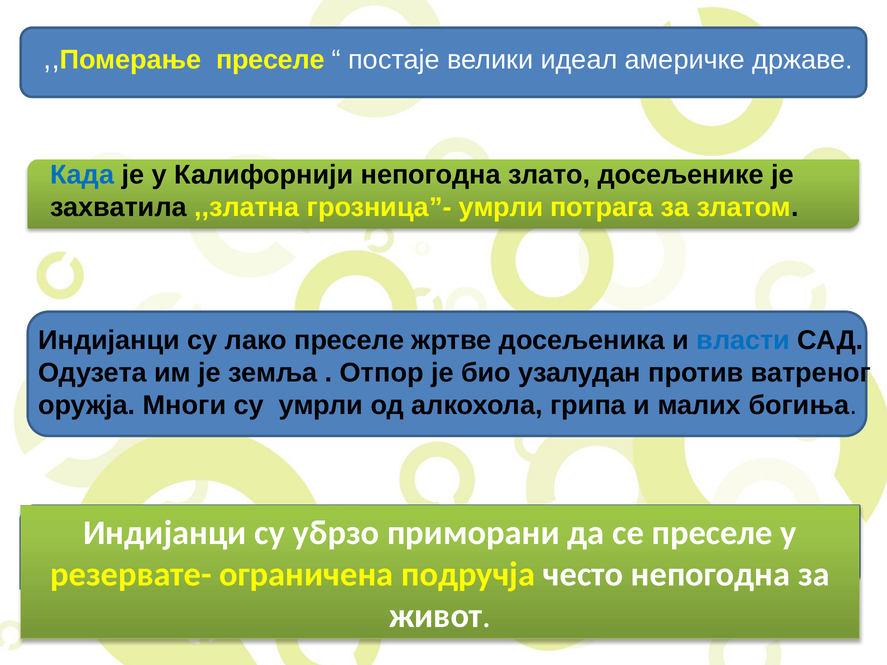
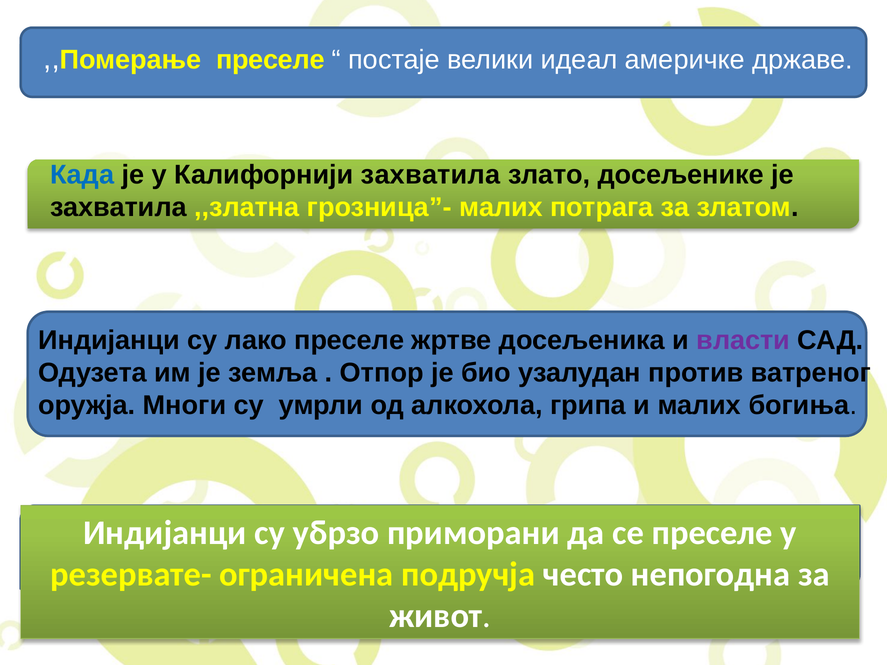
Калифорнији непогодна: непогодна -> захватила
грозница”- умрли: умрли -> малих
власти colour: blue -> purple
